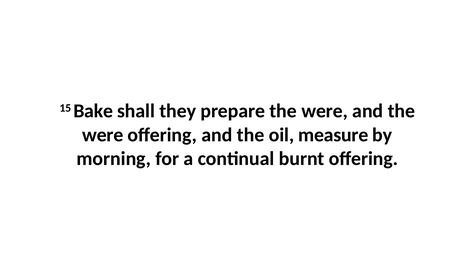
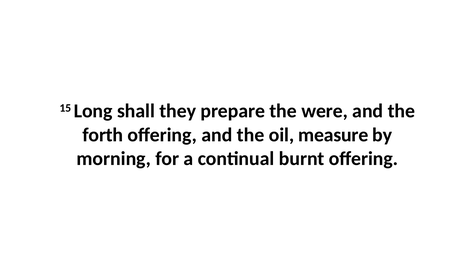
Bake: Bake -> Long
were at (103, 135): were -> forth
